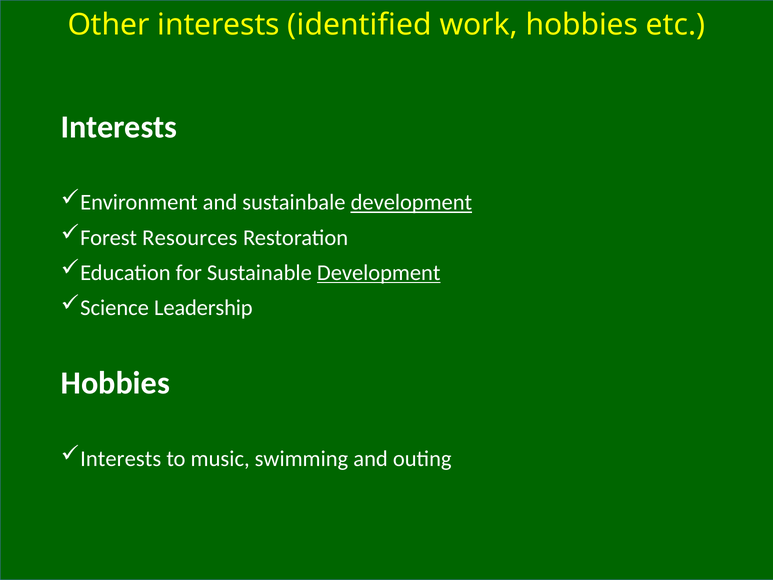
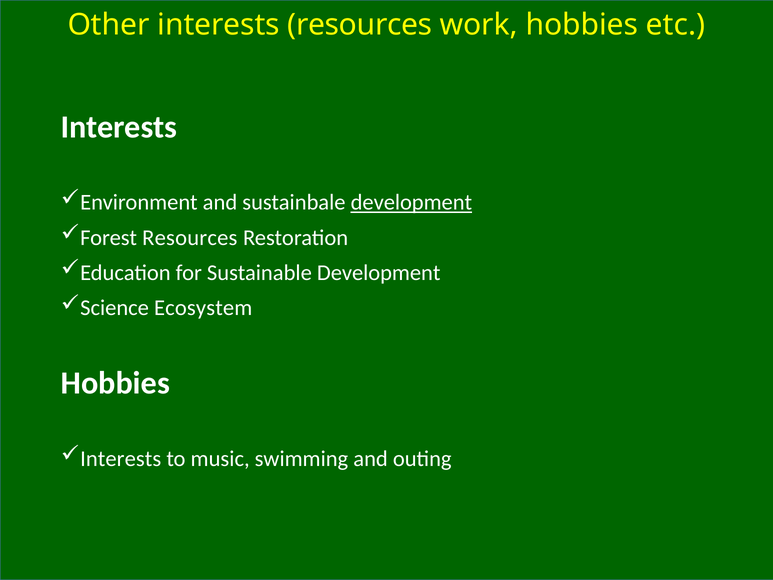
interests identified: identified -> resources
Development at (379, 273) underline: present -> none
Leadership: Leadership -> Ecosystem
